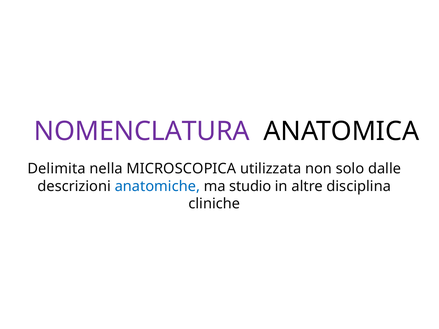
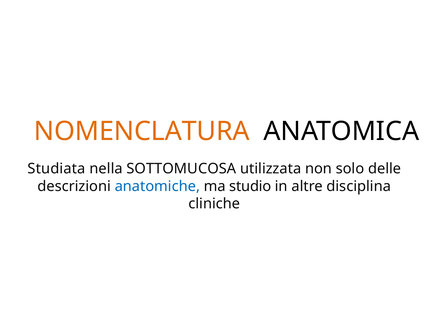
NOMENCLATURA colour: purple -> orange
Delimita: Delimita -> Studiata
MICROSCOPICA: MICROSCOPICA -> SOTTOMUCOSA
dalle: dalle -> delle
